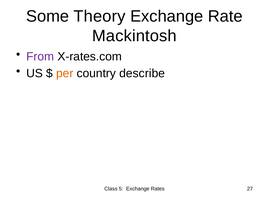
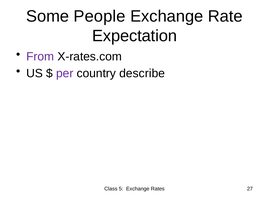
Theory: Theory -> People
Mackintosh: Mackintosh -> Expectation
per colour: orange -> purple
